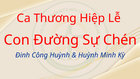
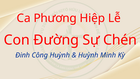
Thương: Thương -> Phương
